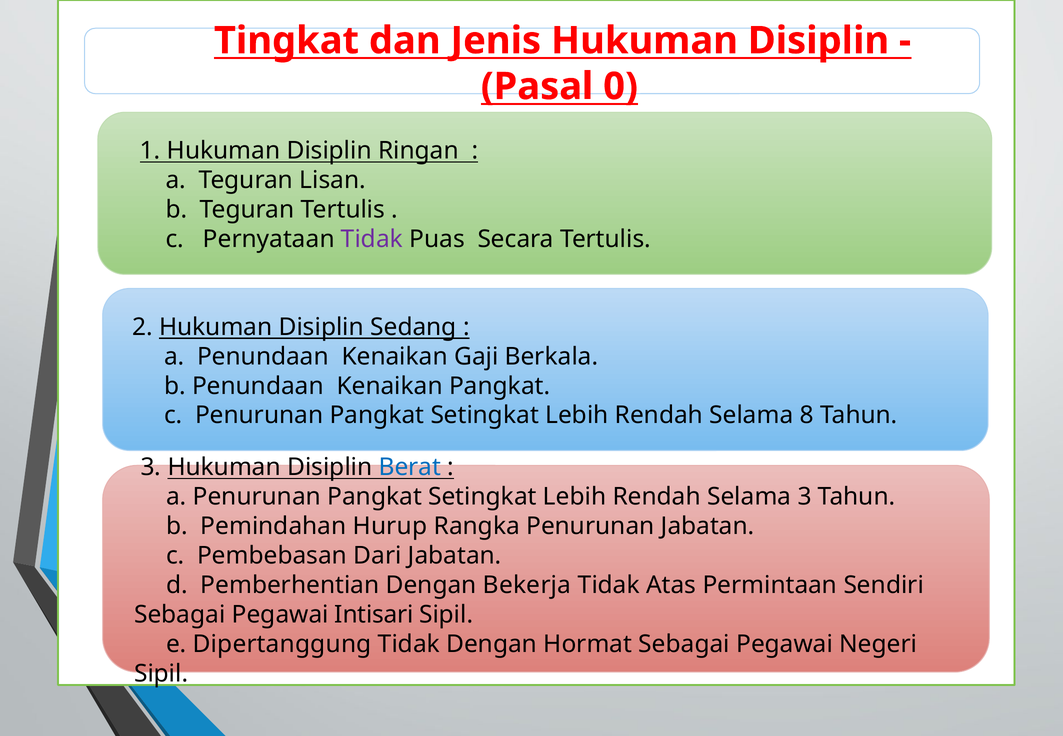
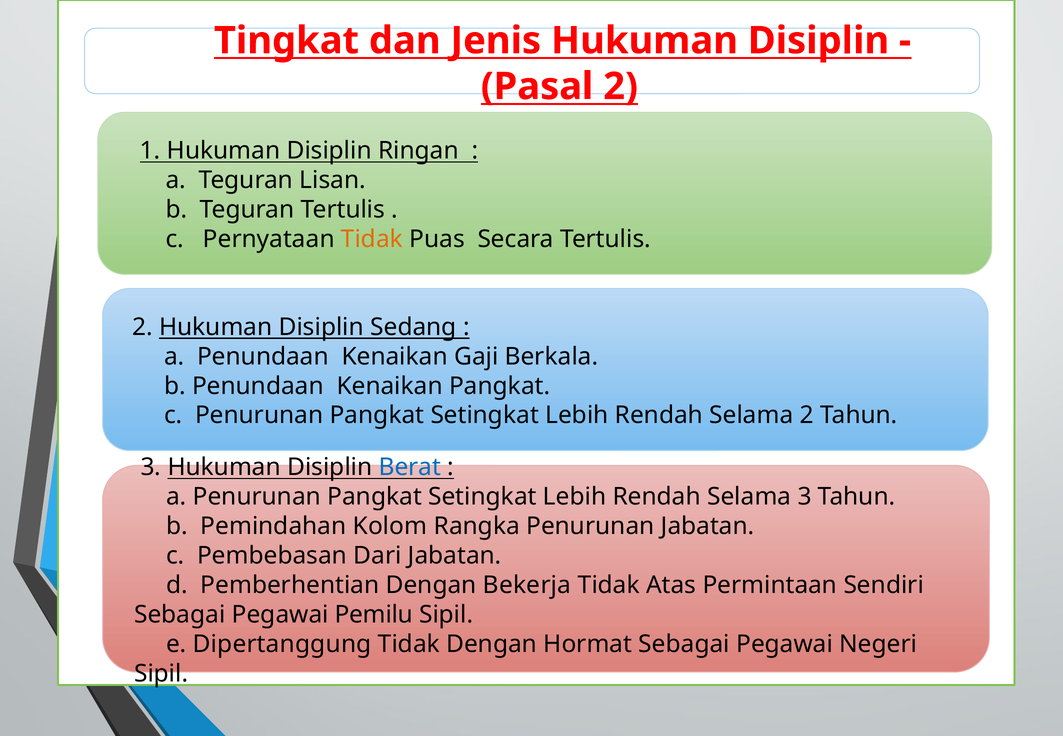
Pasal 0: 0 -> 2
Tidak at (372, 239) colour: purple -> orange
Selama 8: 8 -> 2
Hurup: Hurup -> Kolom
Intisari: Intisari -> Pemilu
